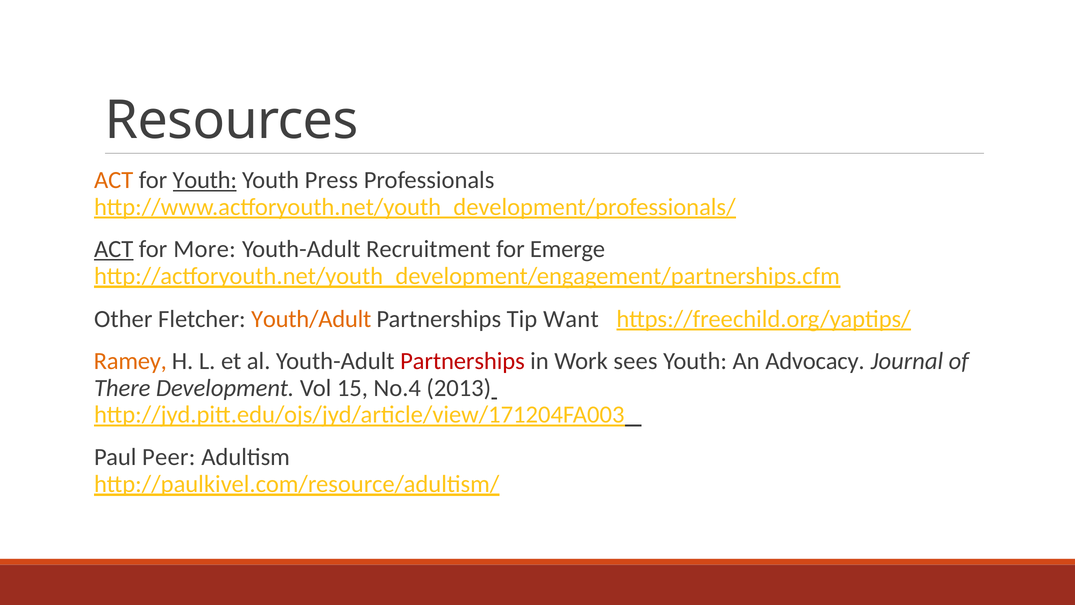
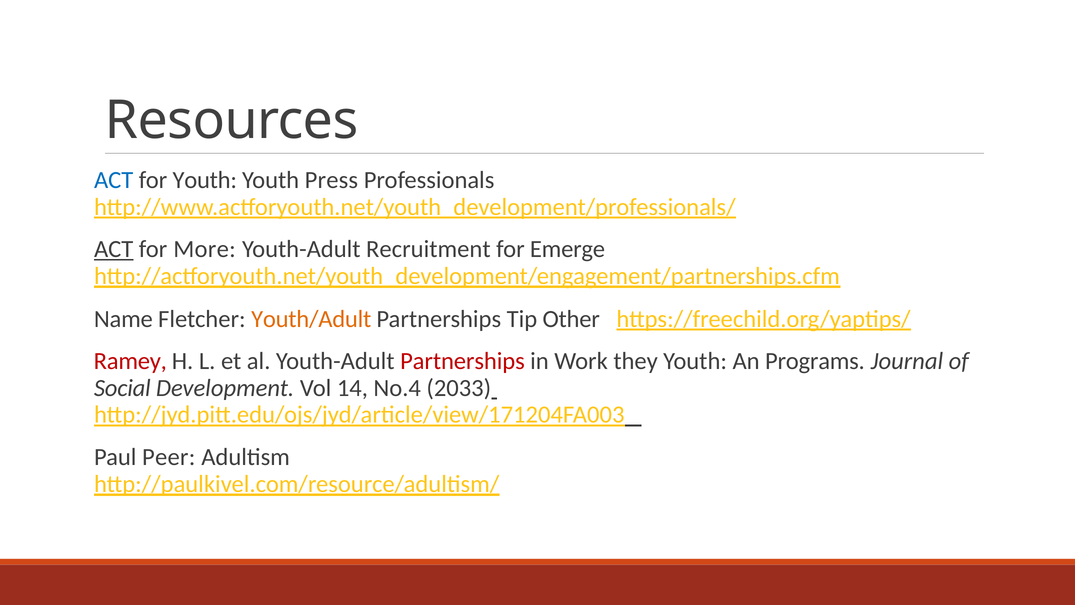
ACT at (114, 180) colour: orange -> blue
Youth at (205, 180) underline: present -> none
Other: Other -> Name
Want: Want -> Other
Ramey colour: orange -> red
sees: sees -> they
Advocacy: Advocacy -> Programs
There: There -> Social
15: 15 -> 14
2013: 2013 -> 2033
